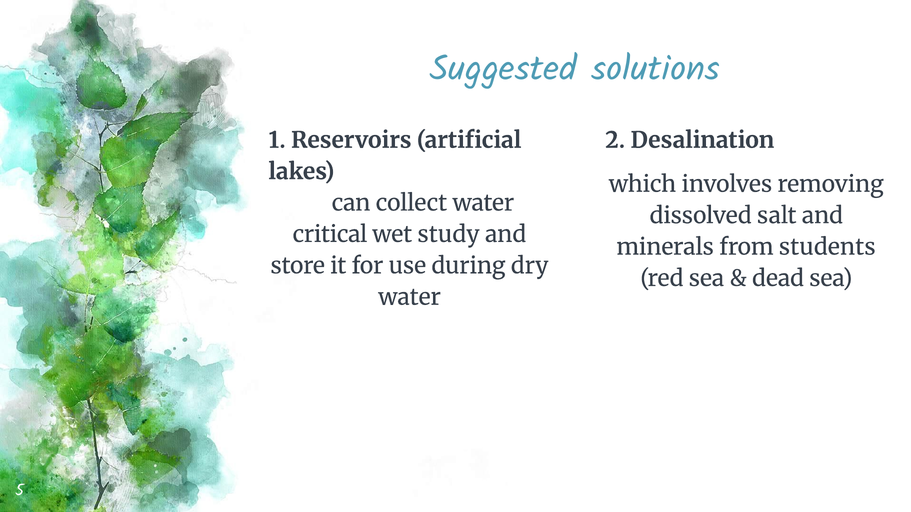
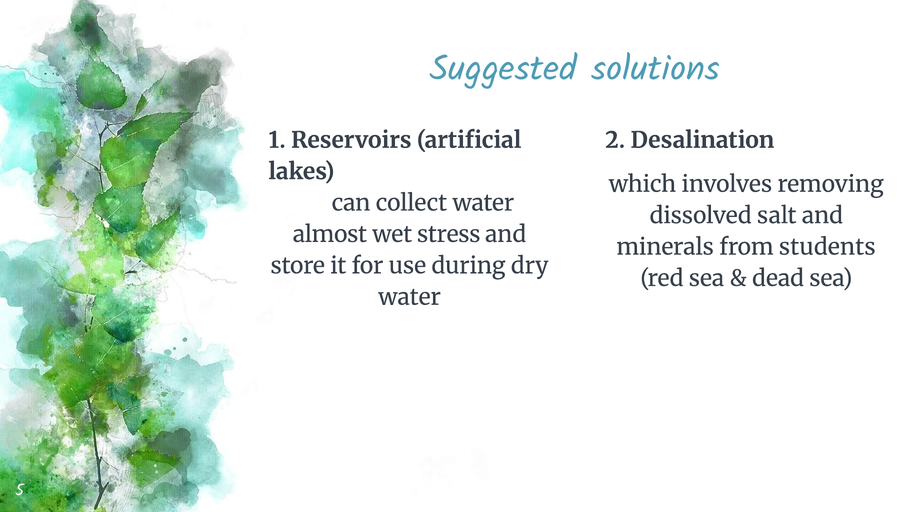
critical: critical -> almost
study: study -> stress
